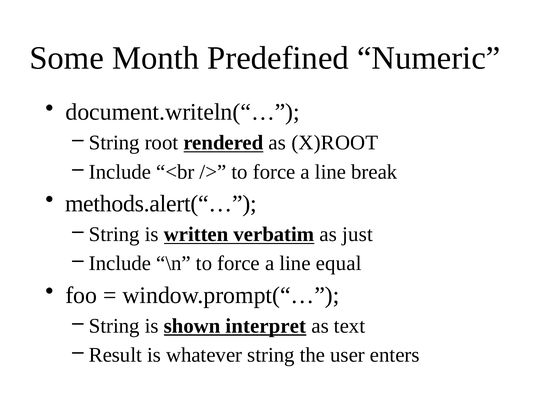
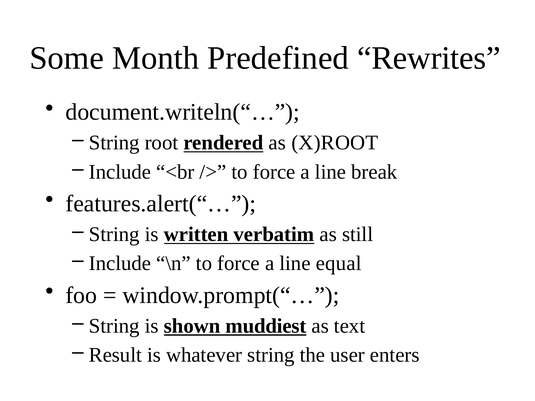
Numeric: Numeric -> Rewrites
methods.alert(“…: methods.alert(“… -> features.alert(“…
just: just -> still
interpret: interpret -> muddiest
